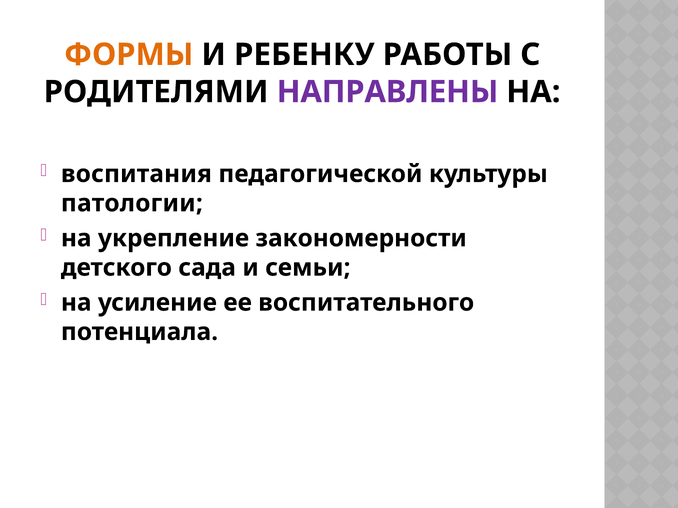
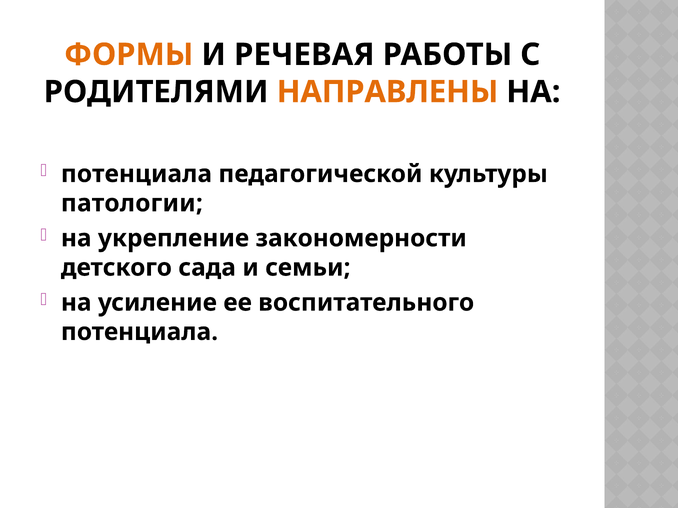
РЕБЕНКУ: РЕБЕНКУ -> РЕЧЕВАЯ
НАПРАВЛЕНЫ colour: purple -> orange
воспитания at (136, 174): воспитания -> потенциала
